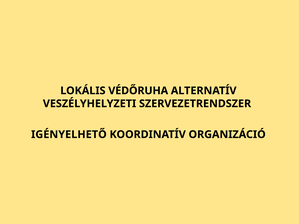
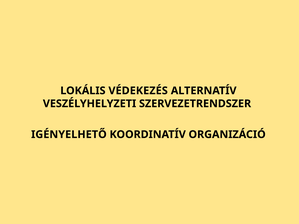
VÉDŐRUHA: VÉDŐRUHA -> VÉDEKEZÉS
